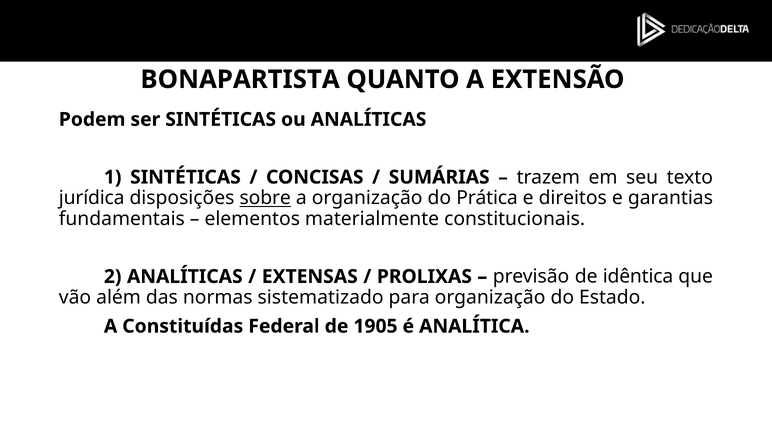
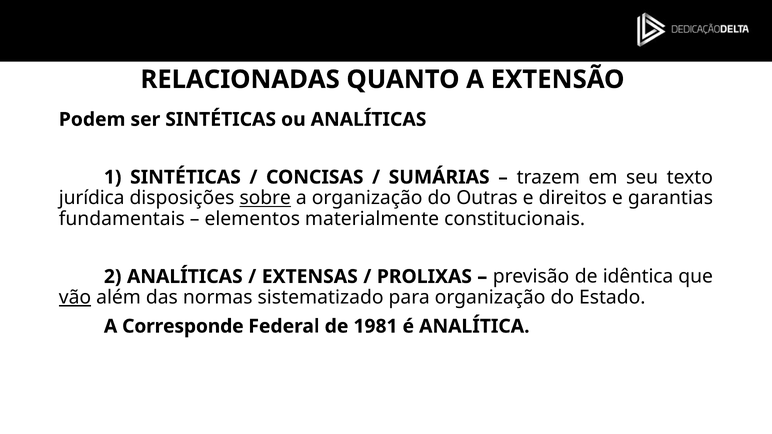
BONAPARTISTA: BONAPARTISTA -> RELACIONADAS
Prática: Prática -> Outras
vão underline: none -> present
Constituídas: Constituídas -> Corresponde
1905: 1905 -> 1981
